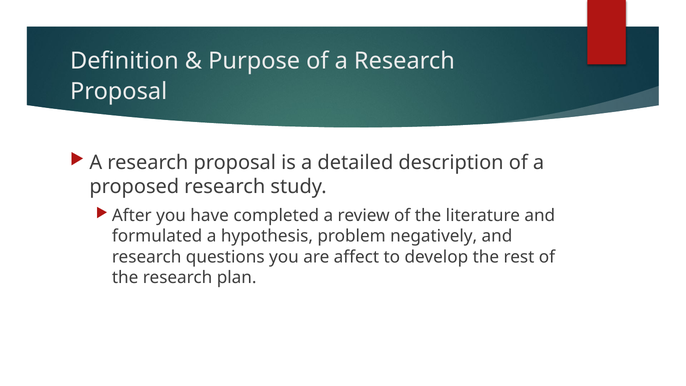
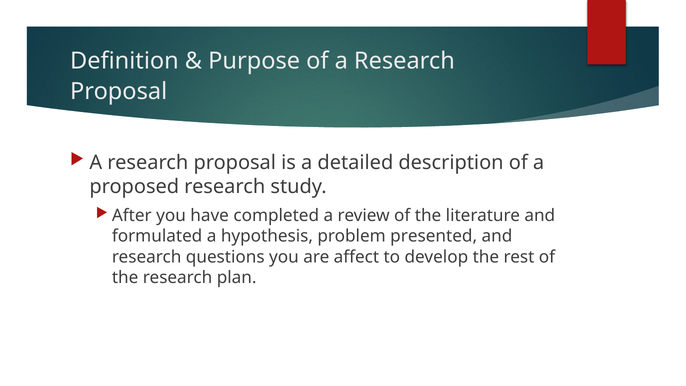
negatively: negatively -> presented
